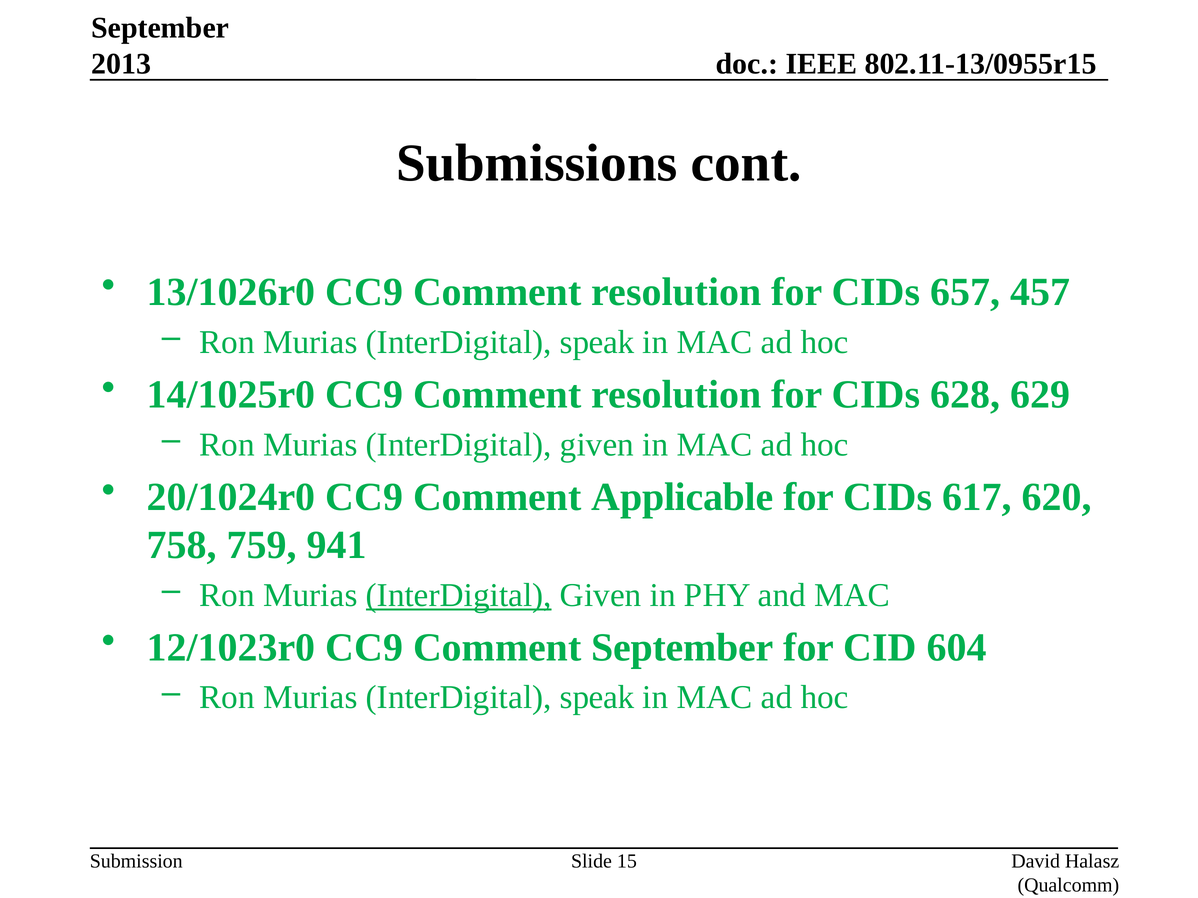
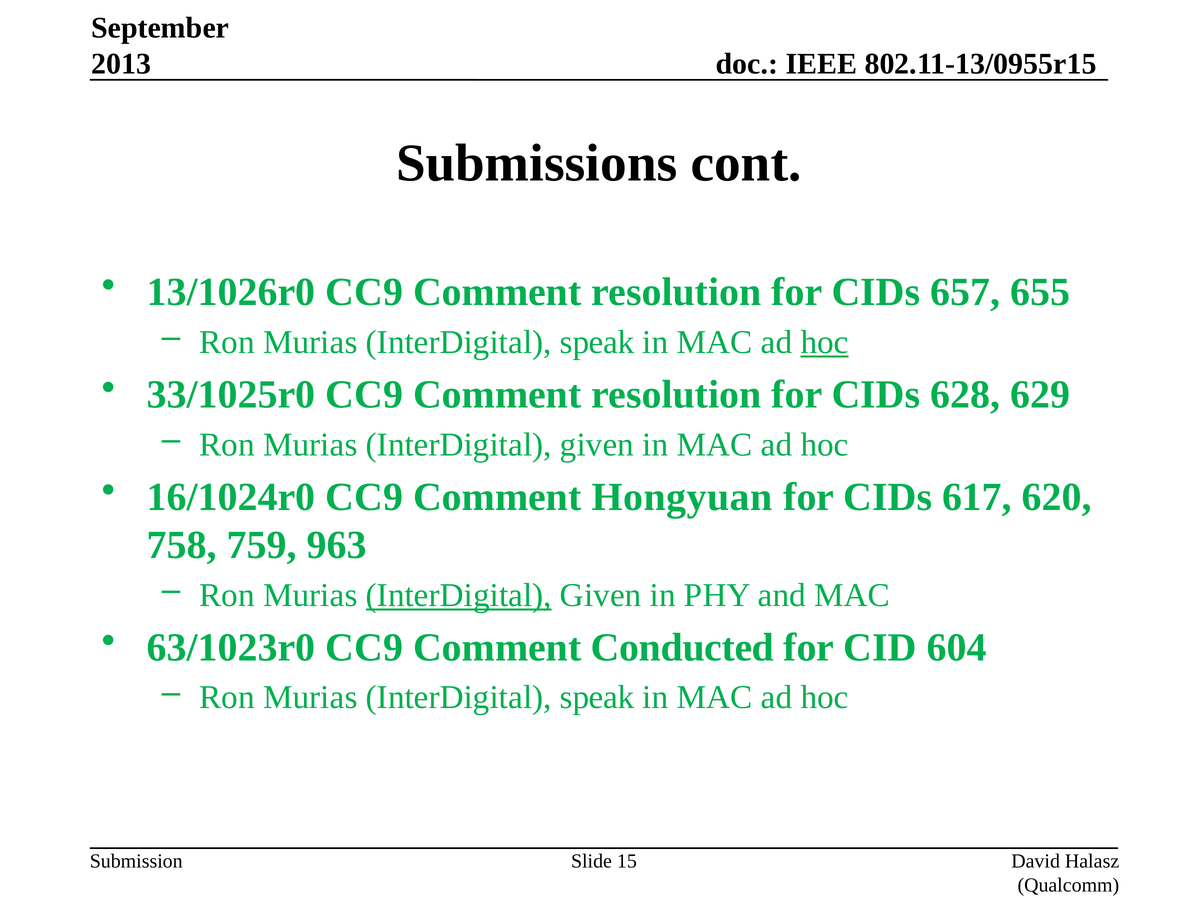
457: 457 -> 655
hoc at (825, 342) underline: none -> present
14/1025r0: 14/1025r0 -> 33/1025r0
20/1024r0: 20/1024r0 -> 16/1024r0
Applicable: Applicable -> Hongyuan
941: 941 -> 963
12/1023r0: 12/1023r0 -> 63/1023r0
Comment September: September -> Conducted
